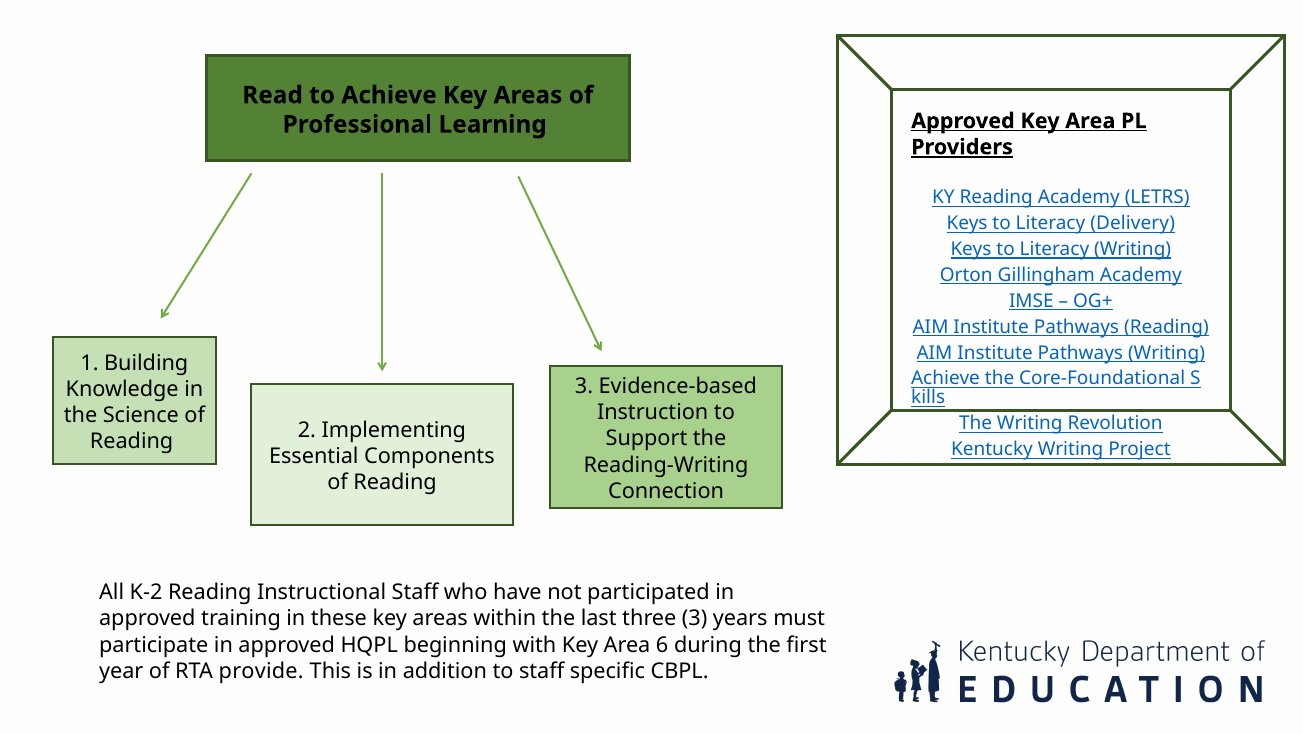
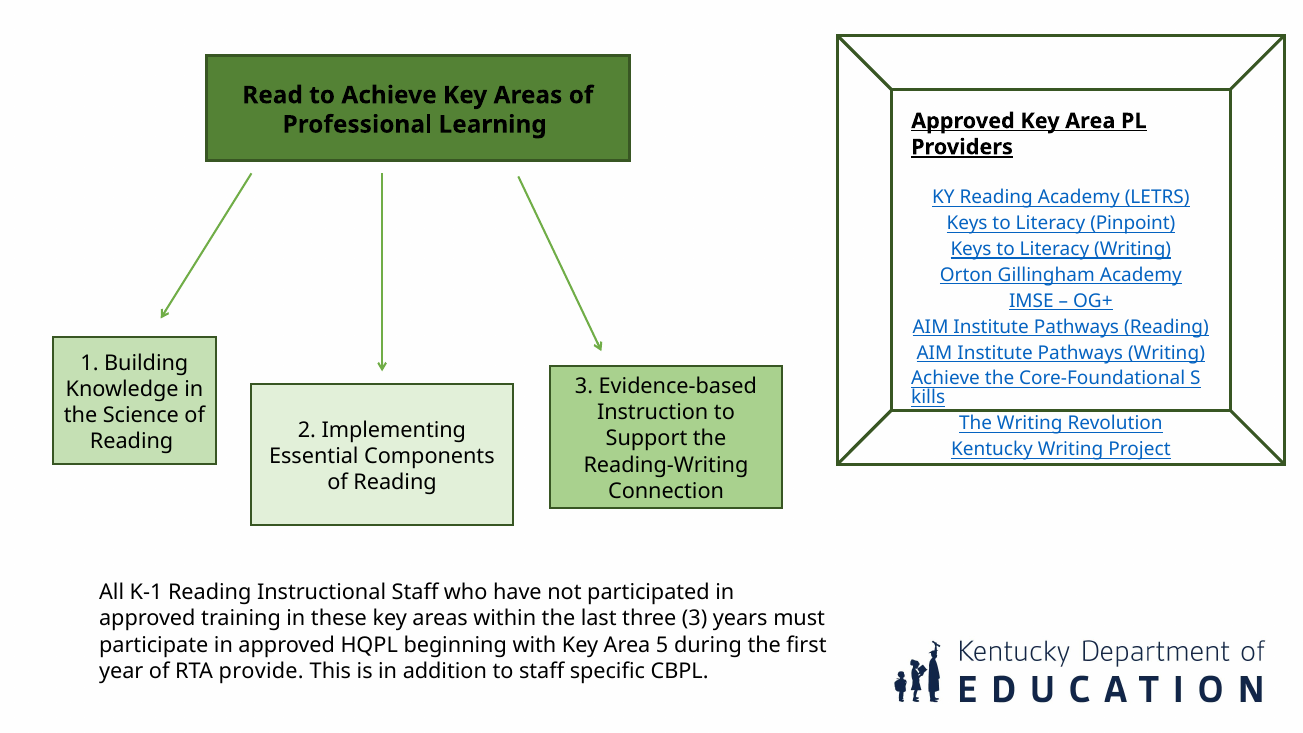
Delivery: Delivery -> Pinpoint
K-2: K-2 -> K-1
6: 6 -> 5
